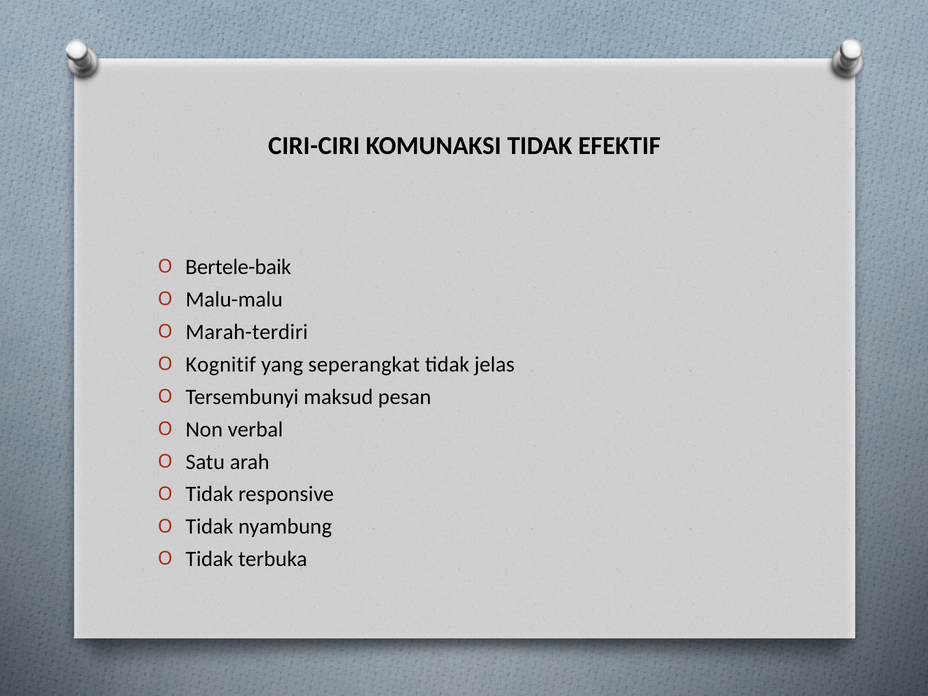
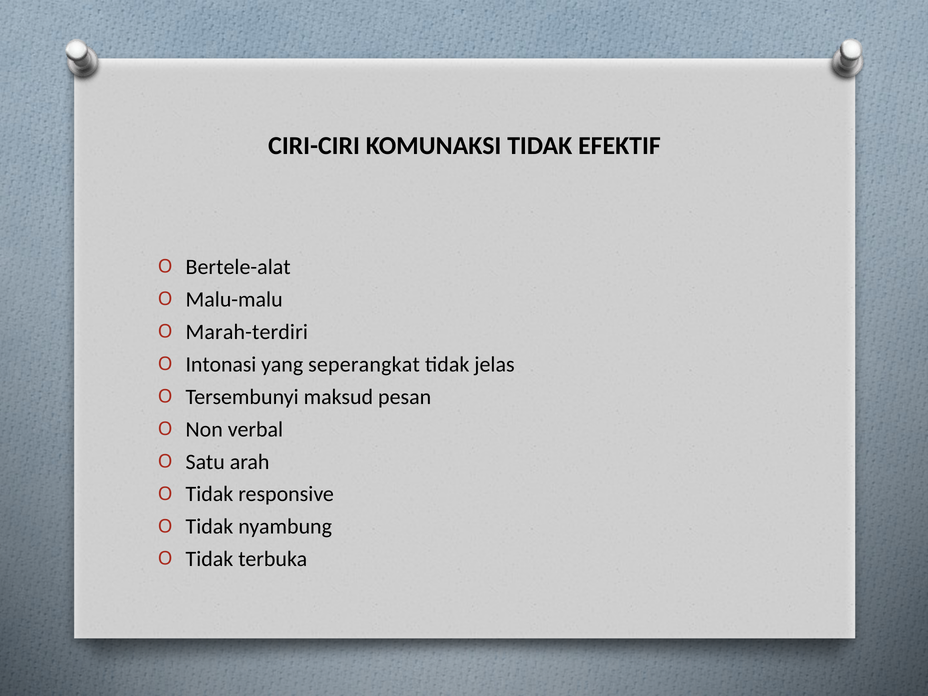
Bertele-baik: Bertele-baik -> Bertele-alat
Kognitif: Kognitif -> Intonasi
